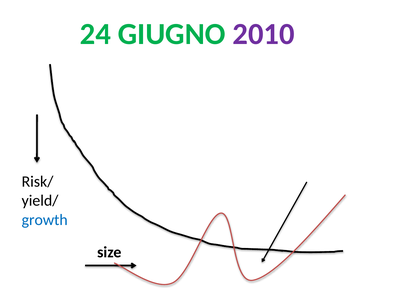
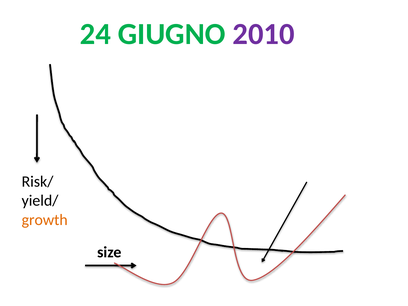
growth colour: blue -> orange
